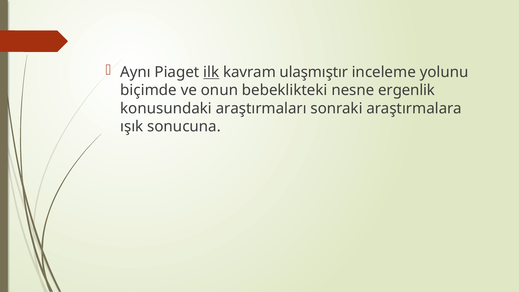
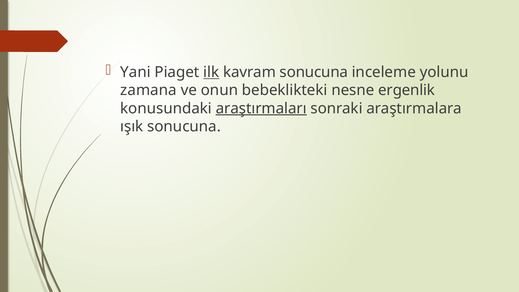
Aynı: Aynı -> Yani
kavram ulaşmıştır: ulaşmıştır -> sonucuna
biçimde: biçimde -> zamana
araştırmaları underline: none -> present
